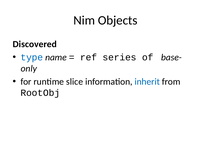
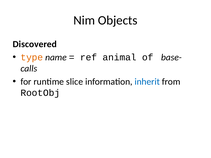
type colour: blue -> orange
series: series -> animal
only: only -> calls
